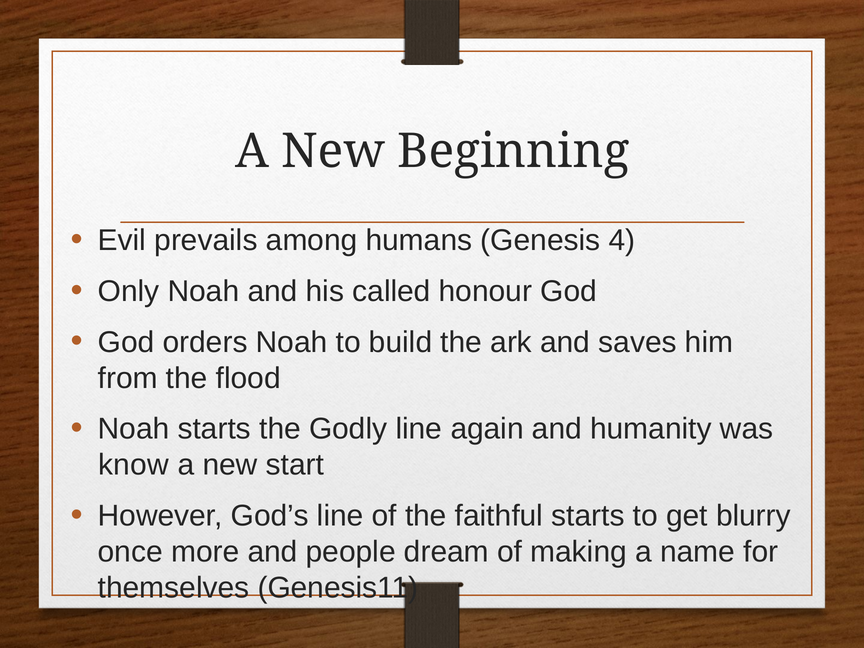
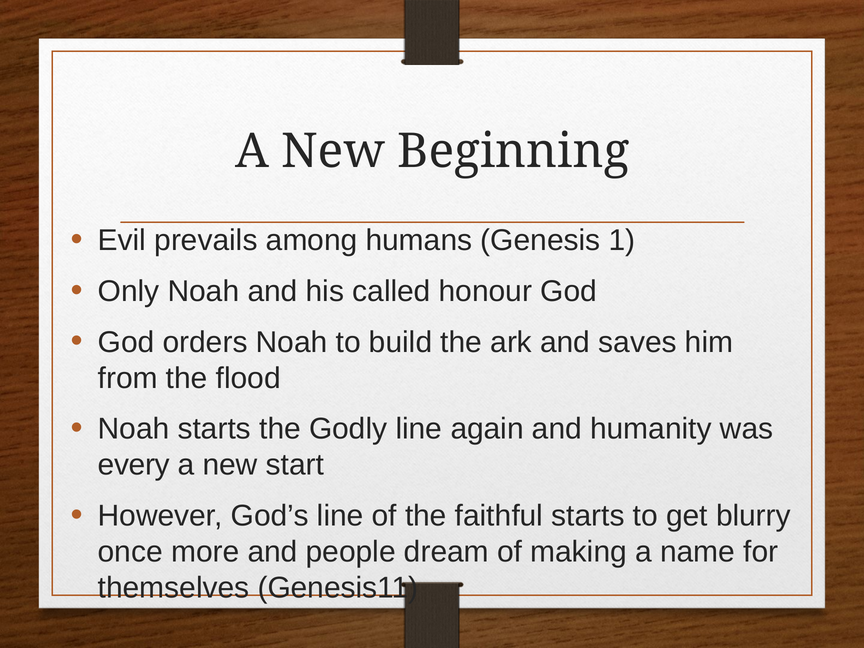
4: 4 -> 1
know: know -> every
